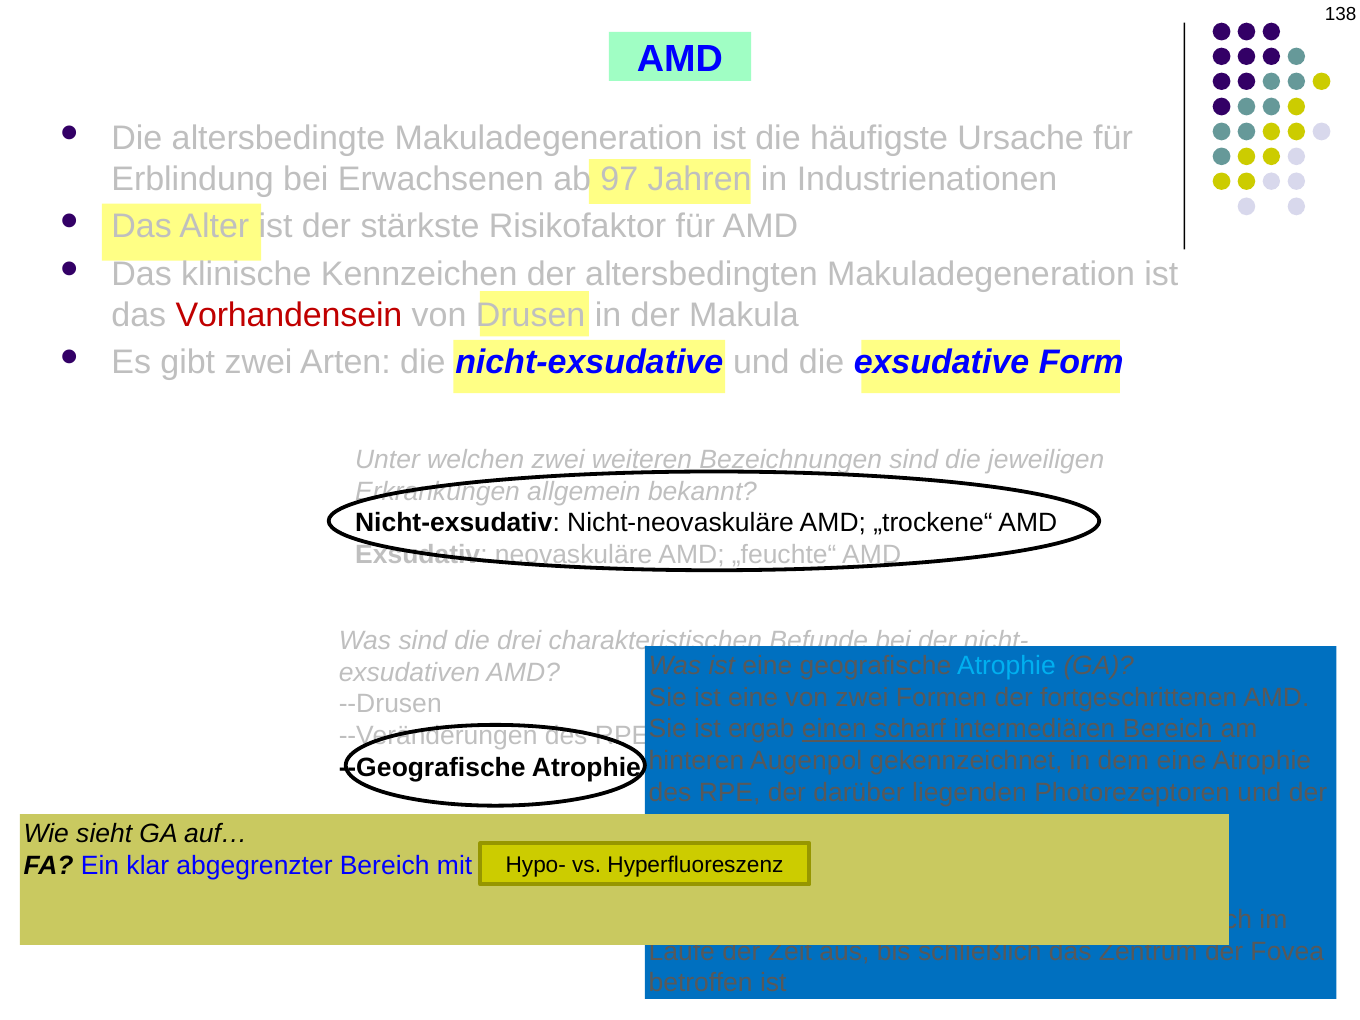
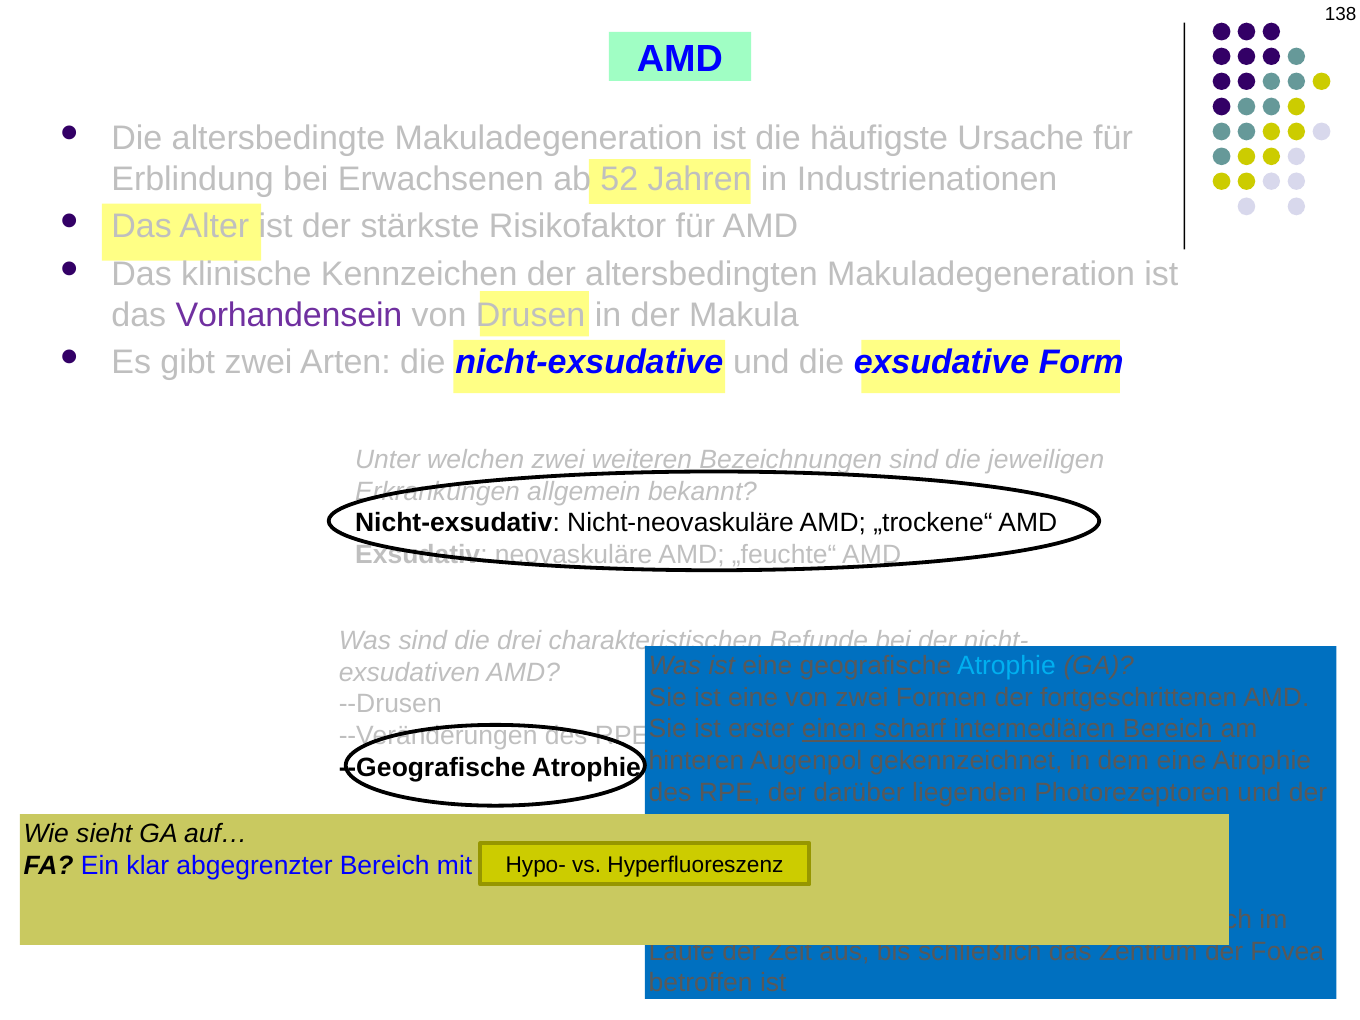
97: 97 -> 52
Vorhandensein colour: red -> purple
ergab: ergab -> erster
